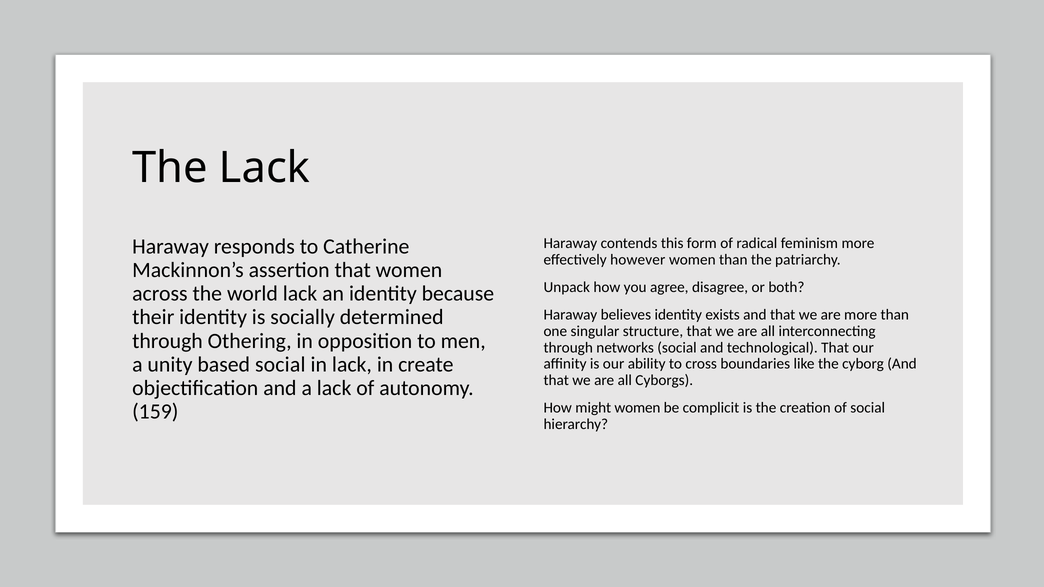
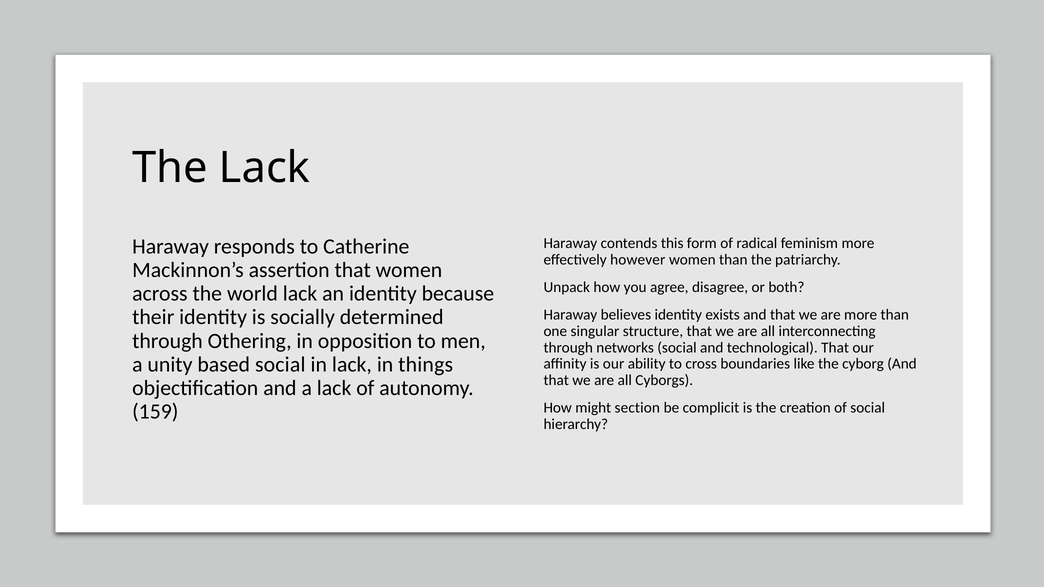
create: create -> things
might women: women -> section
